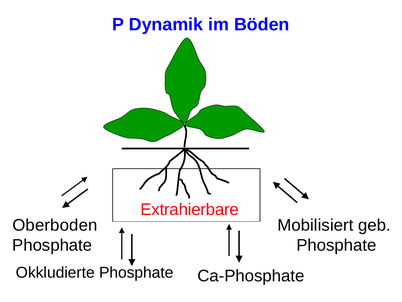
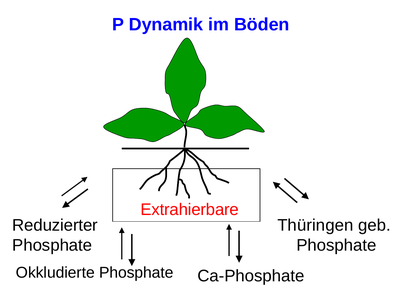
Oberboden: Oberboden -> Reduzierter
Mobilisiert: Mobilisiert -> Thüringen
